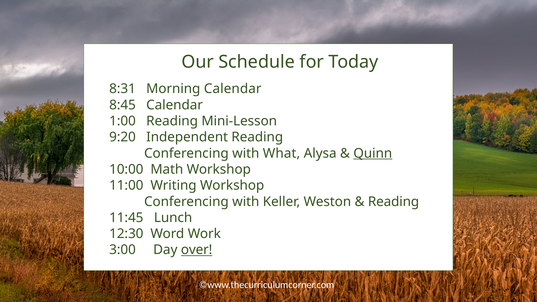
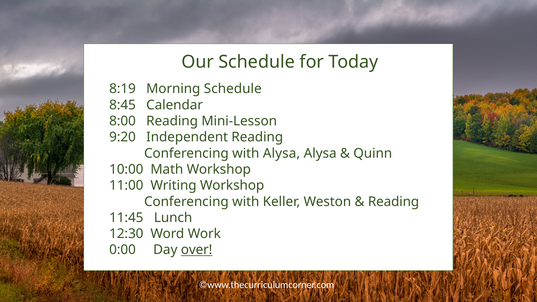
8:31: 8:31 -> 8:19
Morning Calendar: Calendar -> Schedule
1:00: 1:00 -> 8:00
with What: What -> Alysa
Quinn underline: present -> none
3:00: 3:00 -> 0:00
